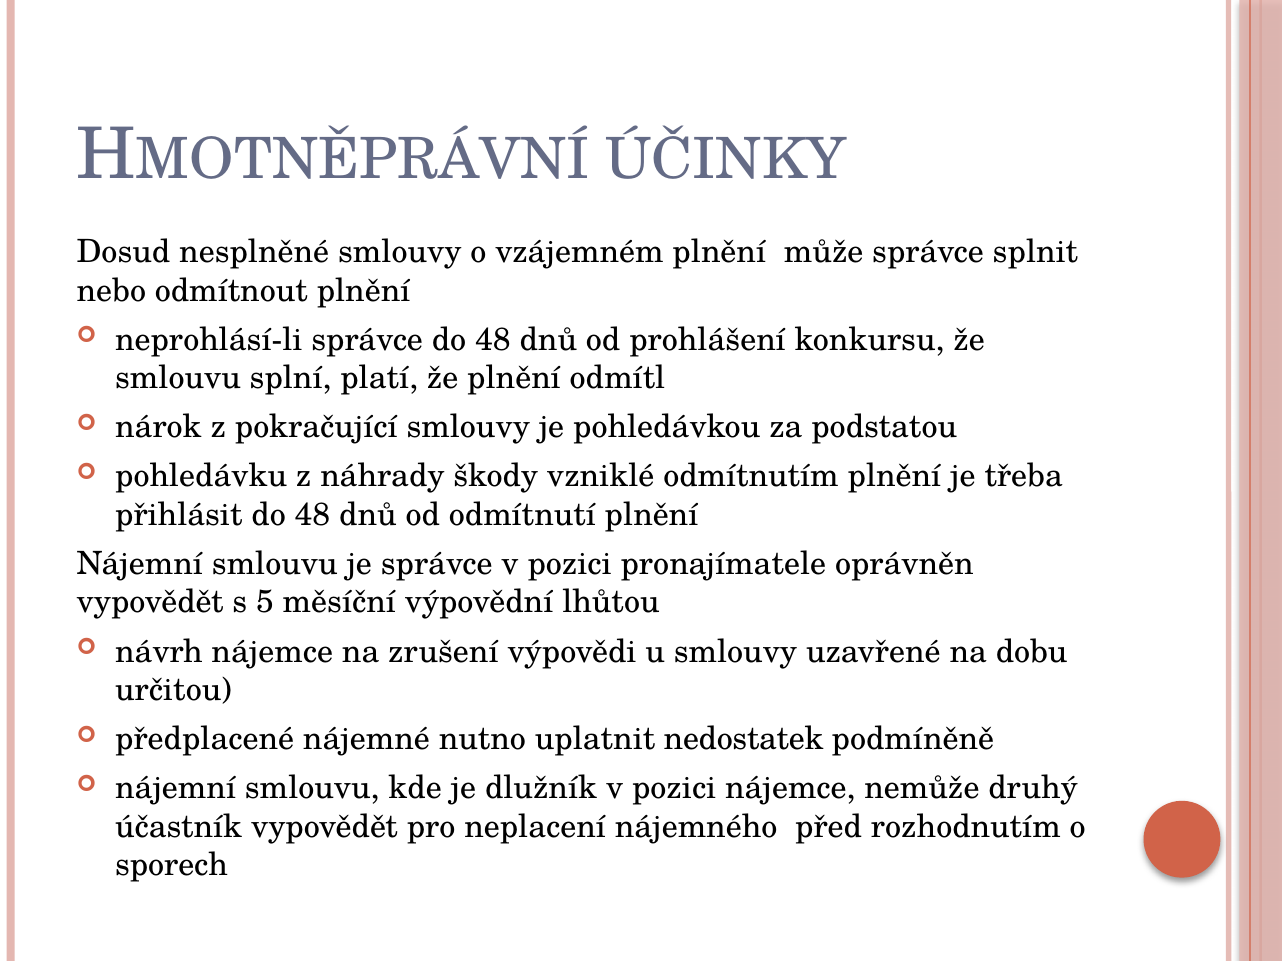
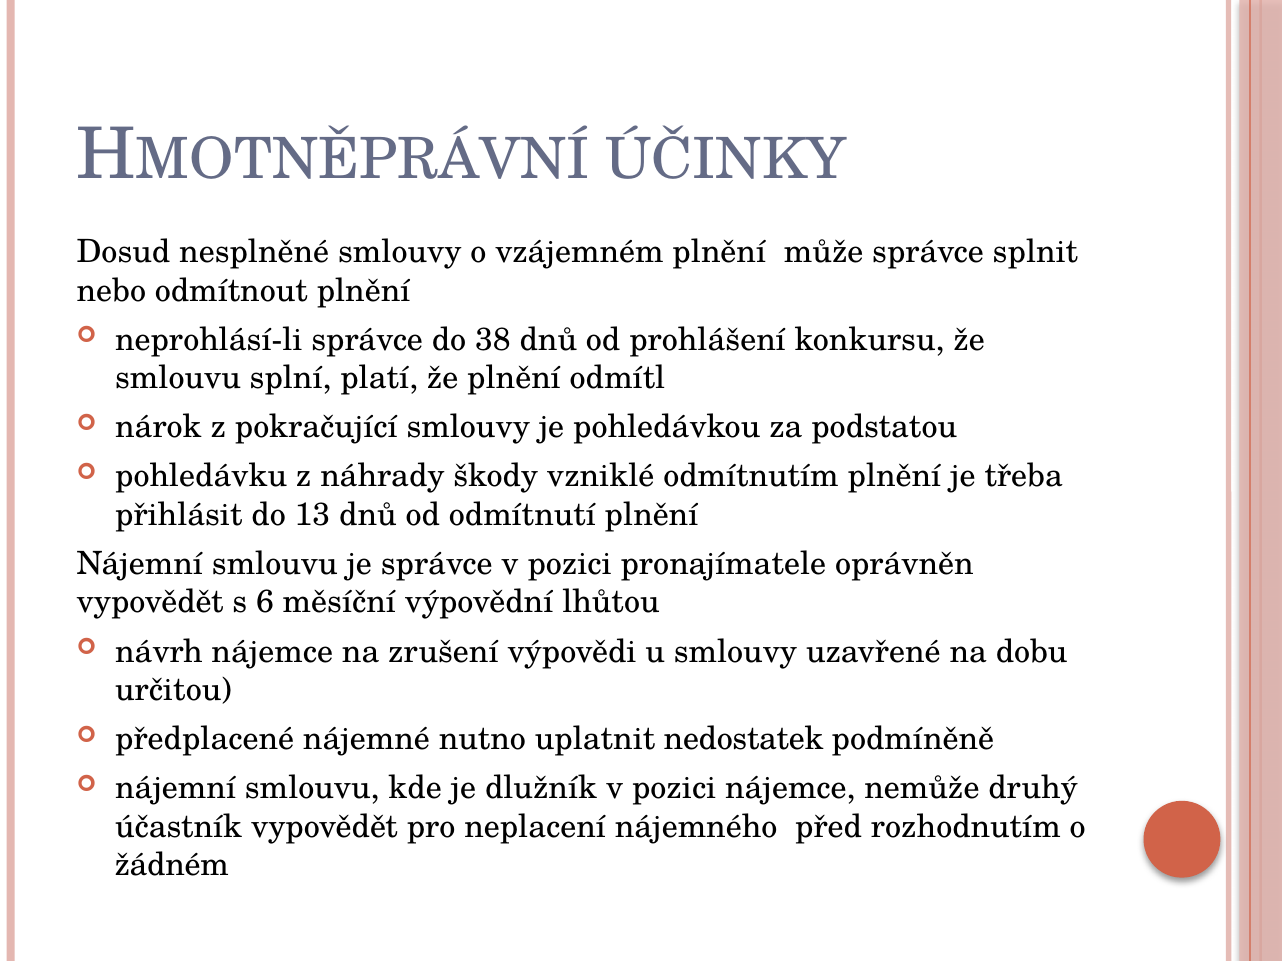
správce do 48: 48 -> 38
přihlásit do 48: 48 -> 13
5: 5 -> 6
sporech: sporech -> žádném
